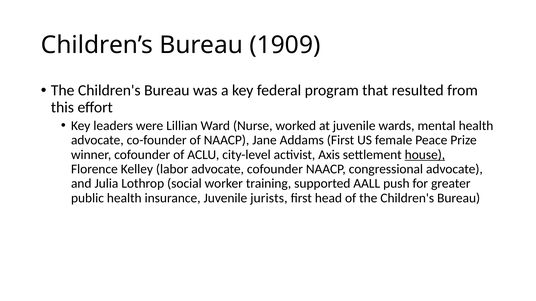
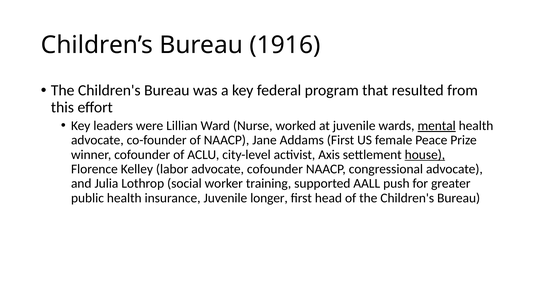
1909: 1909 -> 1916
mental underline: none -> present
jurists: jurists -> longer
